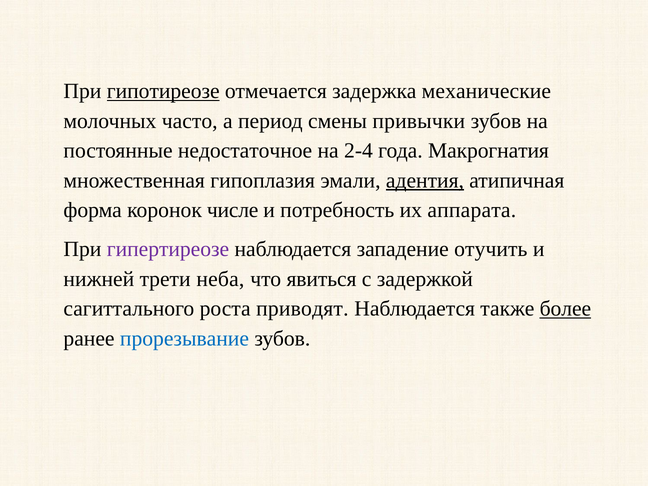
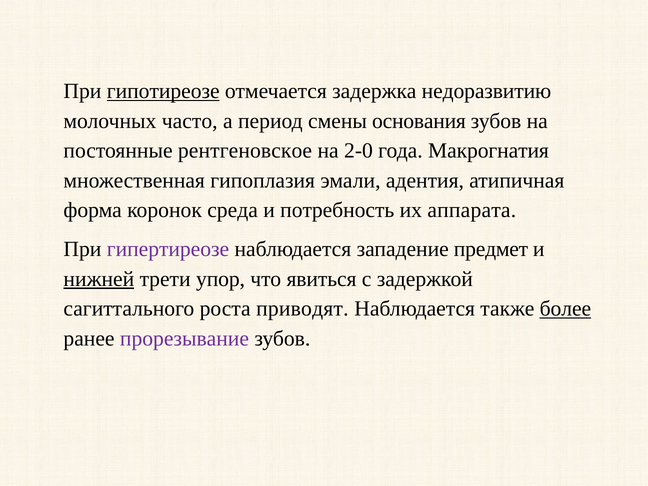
механические: механические -> недоразвитию
привычки: привычки -> основания
недостаточное: недостаточное -> рентгеновское
2-4: 2-4 -> 2-0
адентия underline: present -> none
числе: числе -> среда
отучить: отучить -> предмет
нижней underline: none -> present
неба: неба -> упор
прорезывание colour: blue -> purple
